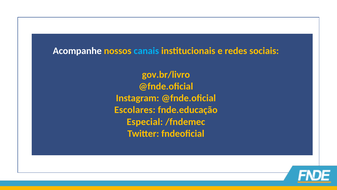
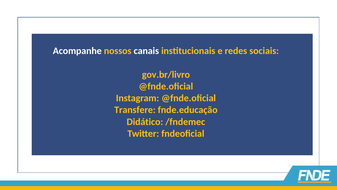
canais colour: light blue -> white
Escolares: Escolares -> Transfere
Especial: Especial -> Didático
